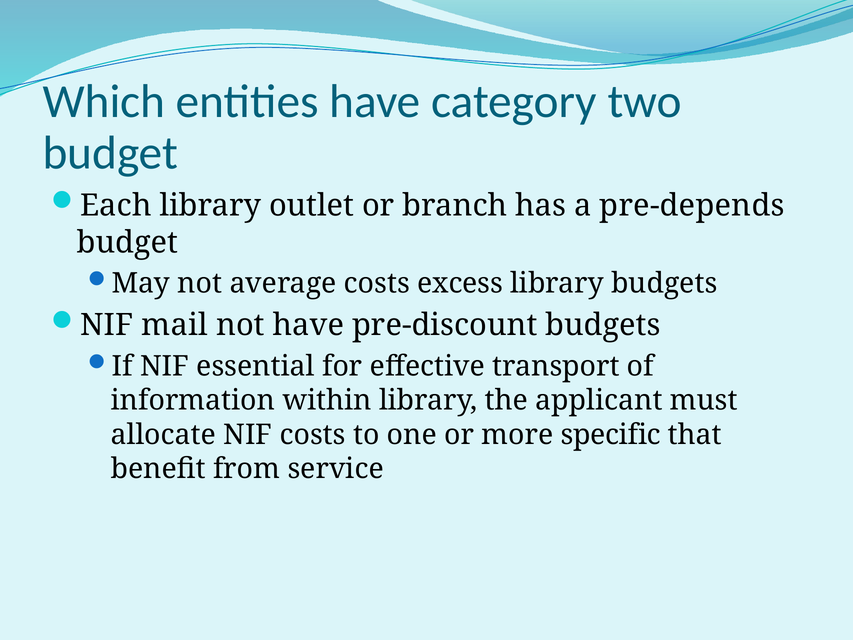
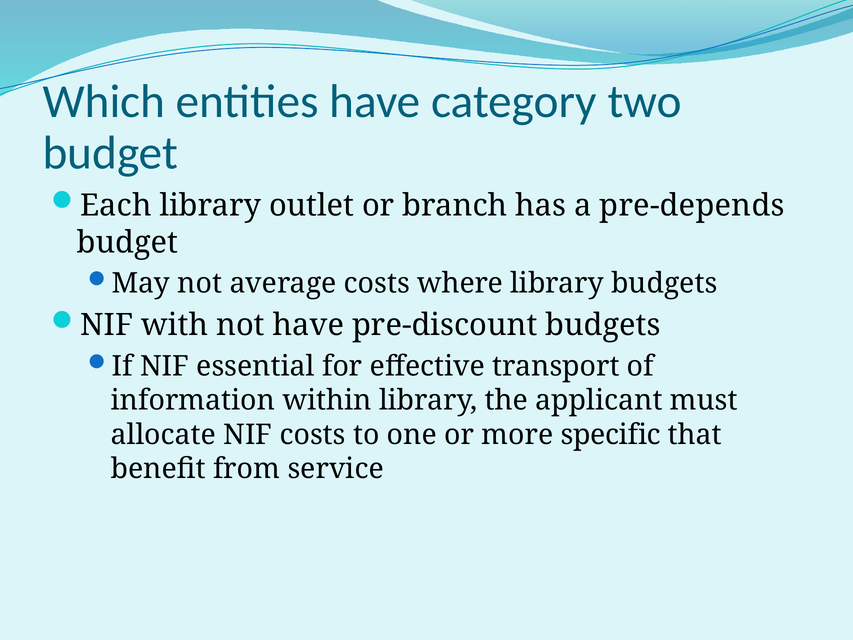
excess: excess -> where
mail: mail -> with
